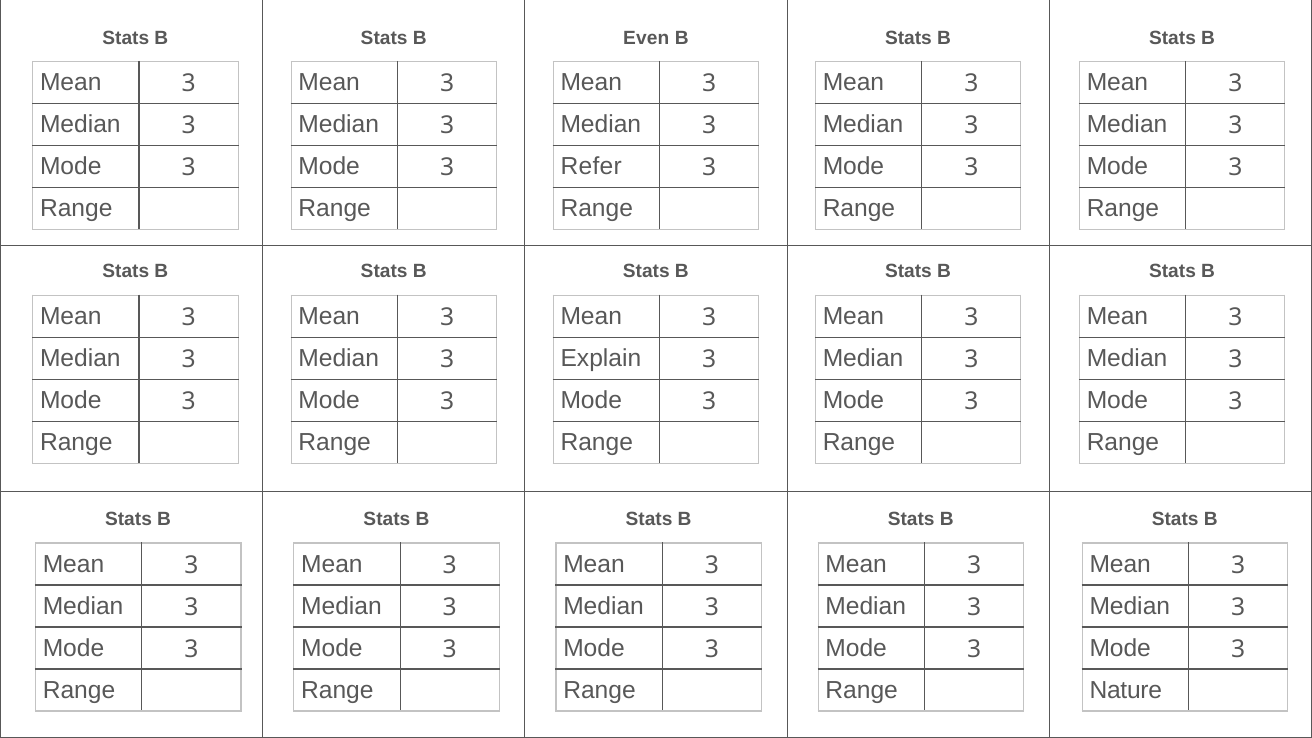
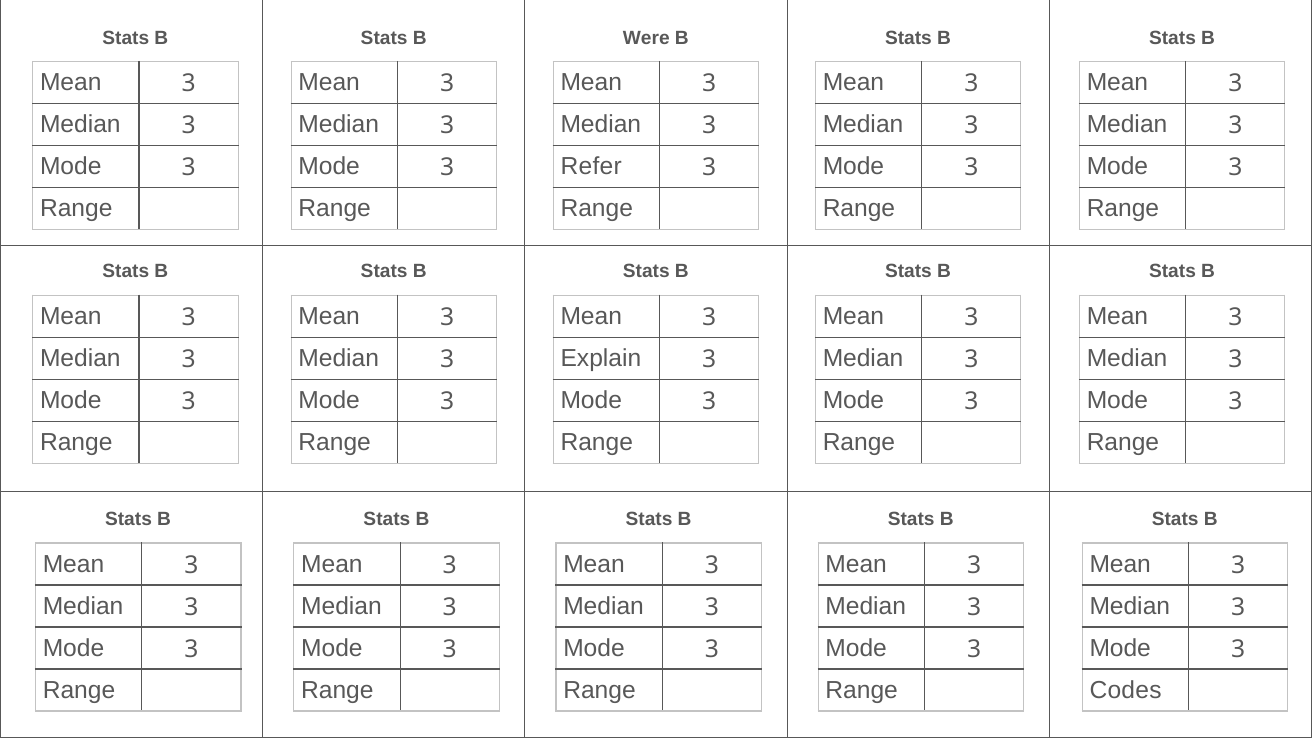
Even: Even -> Were
Nature: Nature -> Codes
